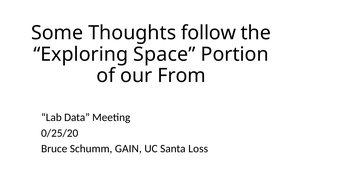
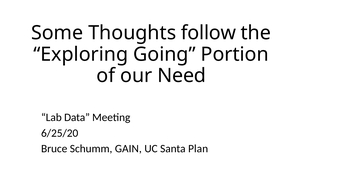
Space: Space -> Going
From: From -> Need
0/25/20: 0/25/20 -> 6/25/20
Loss: Loss -> Plan
